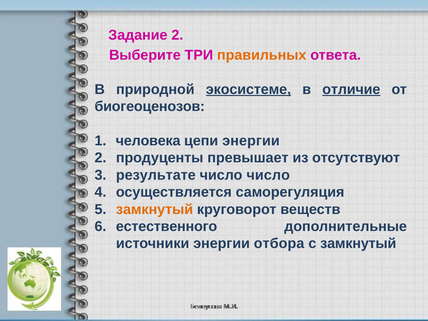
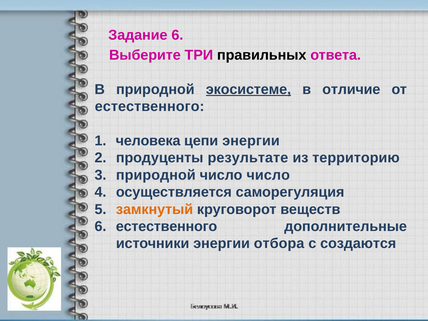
Задание 2: 2 -> 6
правильных colour: orange -> black
отличие underline: present -> none
биогеоценозов at (150, 107): биогеоценозов -> естественного
превышает: превышает -> результате
отсутствуют: отсутствуют -> территорию
результате at (156, 175): результате -> природной
с замкнутый: замкнутый -> создаются
